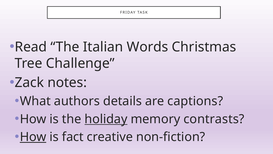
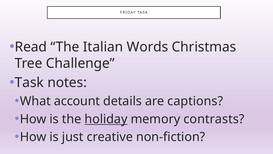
Zack at (29, 82): Zack -> Task
authors: authors -> account
How at (33, 137) underline: present -> none
fact: fact -> just
